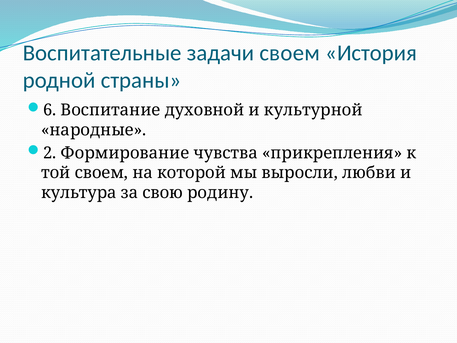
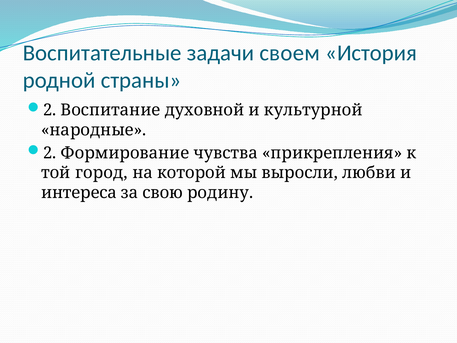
6 at (50, 110): 6 -> 2
той своем: своем -> город
культура: культура -> интереса
